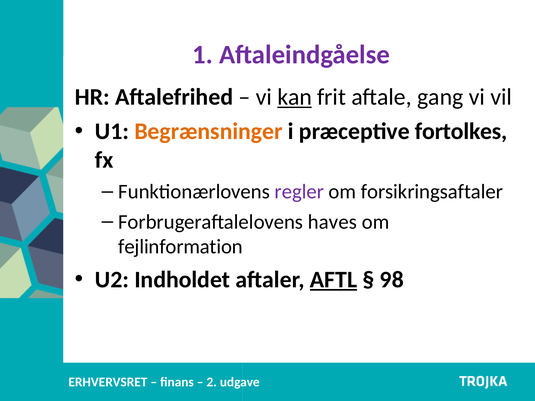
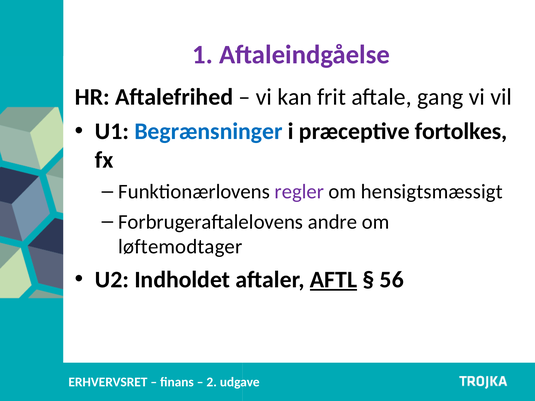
kan underline: present -> none
Begrænsninger colour: orange -> blue
forsikringsaftaler: forsikringsaftaler -> hensigtsmæssigt
haves: haves -> andre
fejlinformation: fejlinformation -> løftemodtager
98: 98 -> 56
